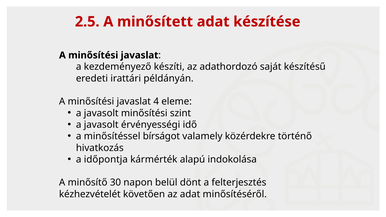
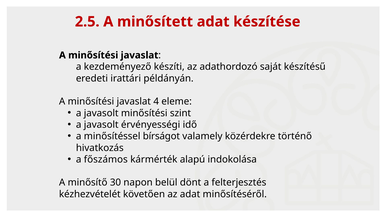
időpontja: időpontja -> főszámos
